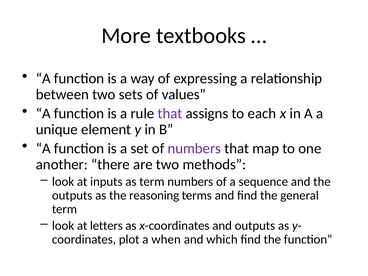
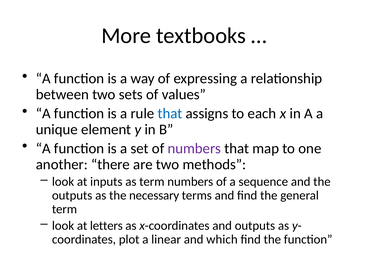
that at (170, 113) colour: purple -> blue
reasoning: reasoning -> necessary
when: when -> linear
